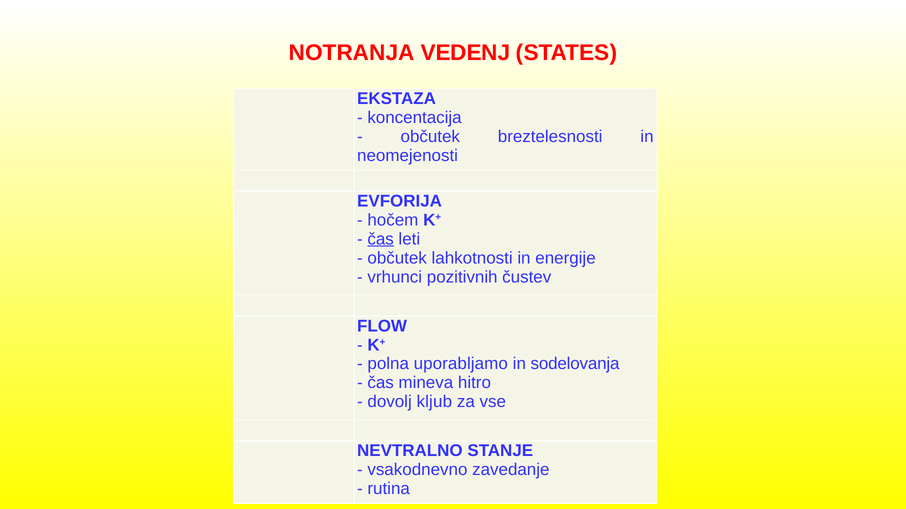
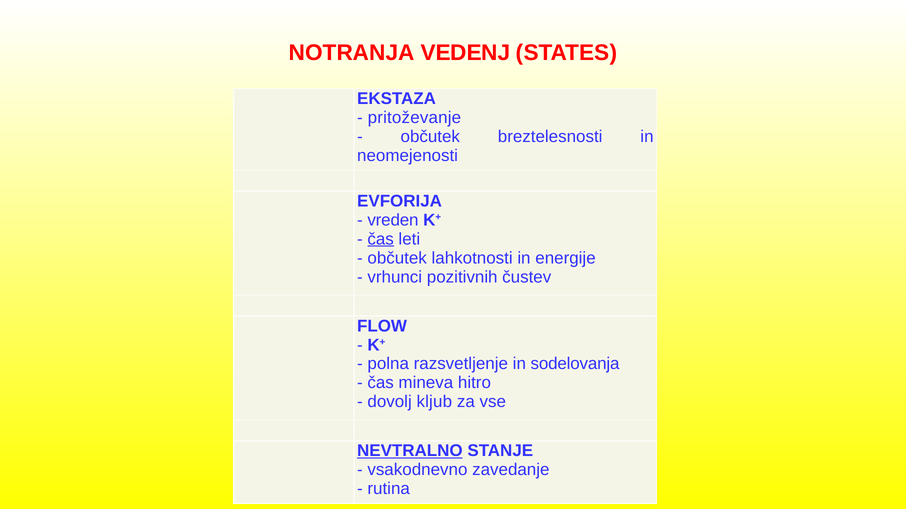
koncentacija: koncentacija -> pritoževanje
hočem: hočem -> vreden
uporabljamo: uporabljamo -> razsvetljenje
NEVTRALNO underline: none -> present
